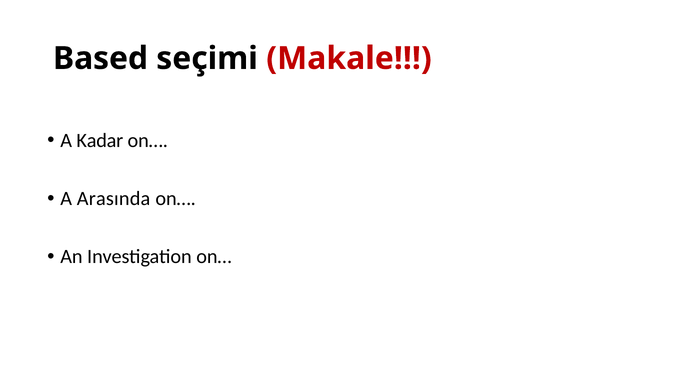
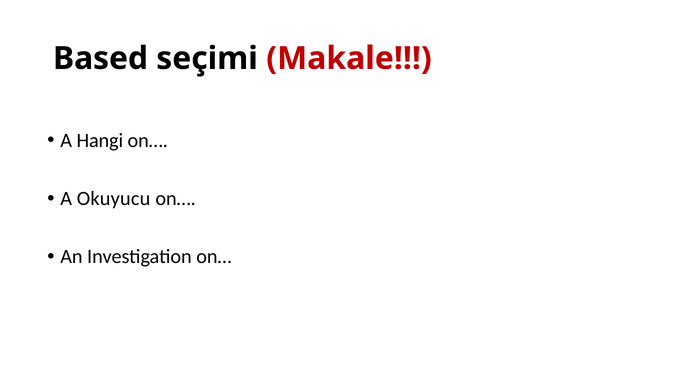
Kadar: Kadar -> Hangi
Arasında: Arasında -> Okuyucu
